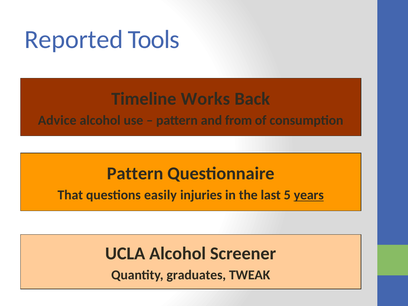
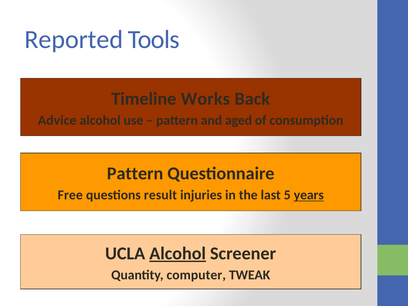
from: from -> aged
That: That -> Free
easily: easily -> result
Alcohol at (178, 254) underline: none -> present
graduates: graduates -> computer
